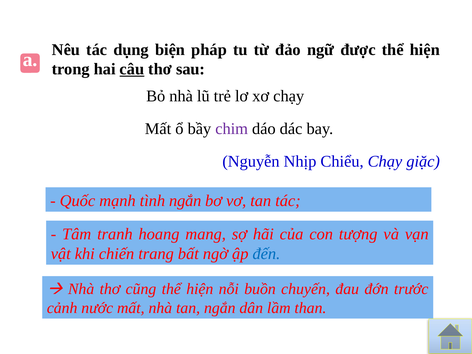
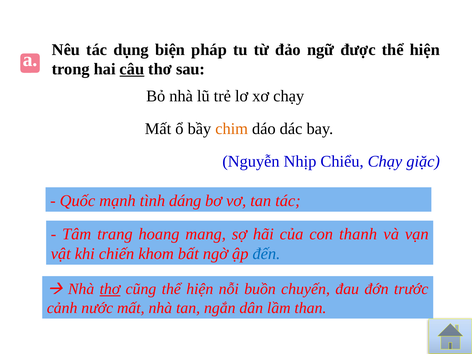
chim colour: purple -> orange
tình ngắn: ngắn -> dáng
tranh: tranh -> trang
tượng: tượng -> thanh
trang: trang -> khom
thơ at (110, 289) underline: none -> present
